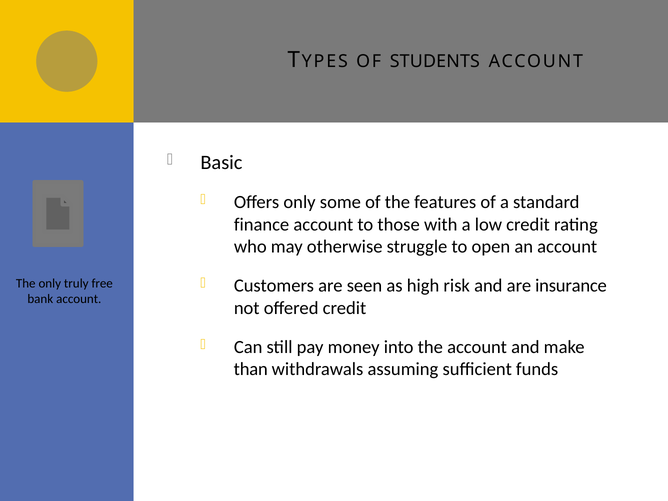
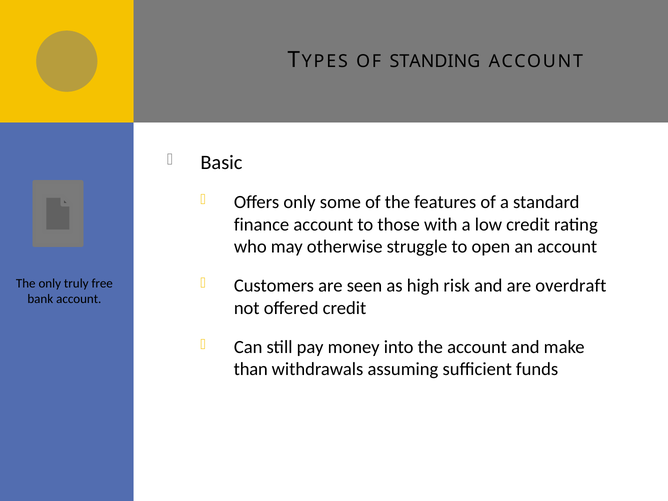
STUDENTS: STUDENTS -> STANDING
insurance: insurance -> overdraft
